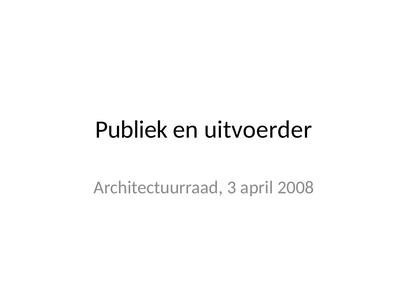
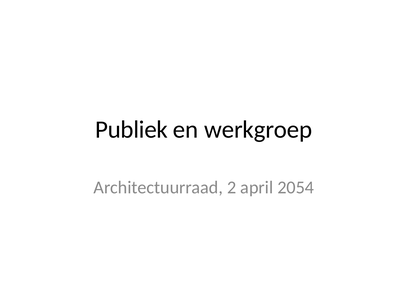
uitvoerder: uitvoerder -> werkgroep
3: 3 -> 2
2008: 2008 -> 2054
